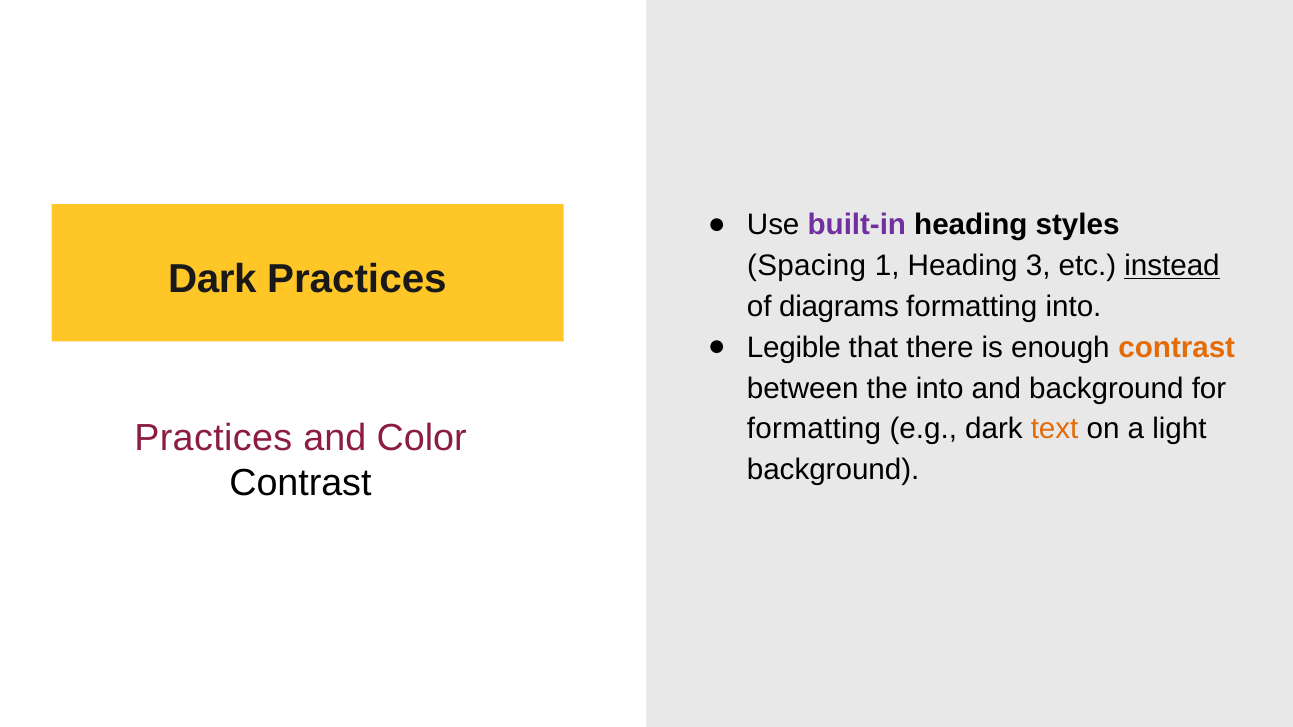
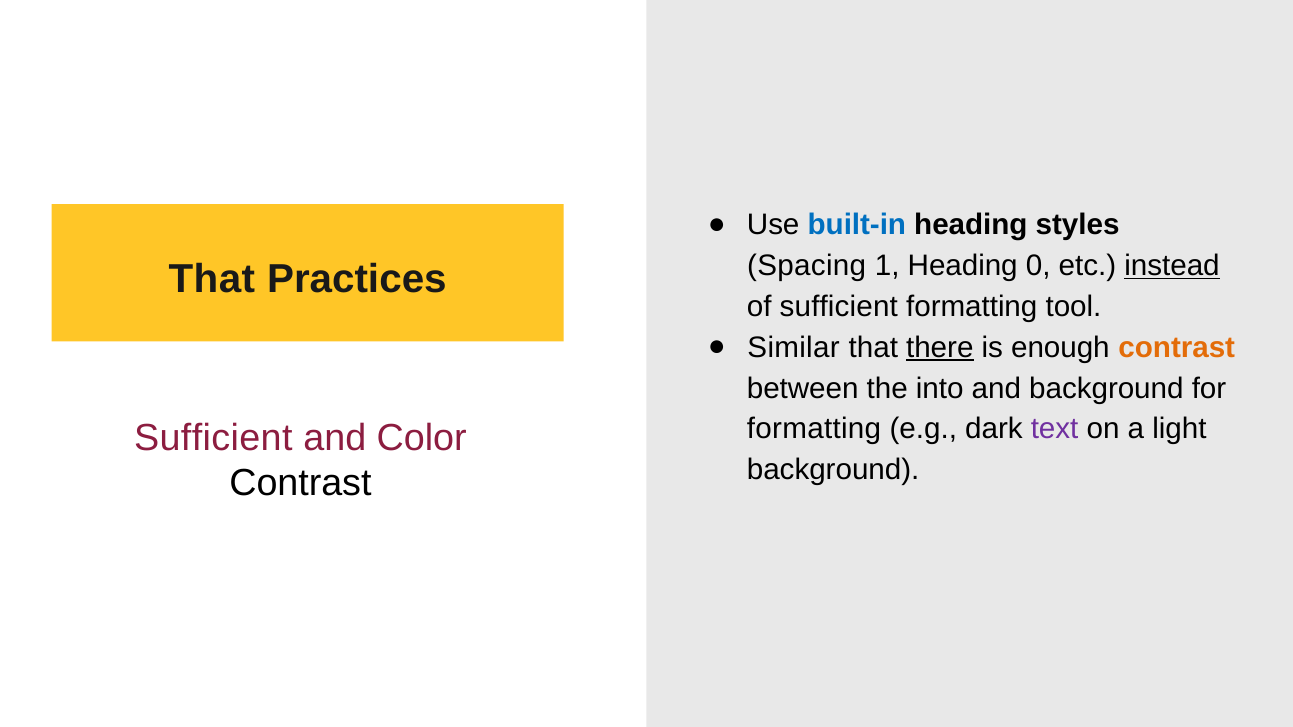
built-in colour: purple -> blue
3: 3 -> 0
Dark at (212, 279): Dark -> That
of diagrams: diagrams -> sufficient
formatting into: into -> tool
Legible: Legible -> Similar
there underline: none -> present
text colour: orange -> purple
Practices at (213, 438): Practices -> Sufficient
